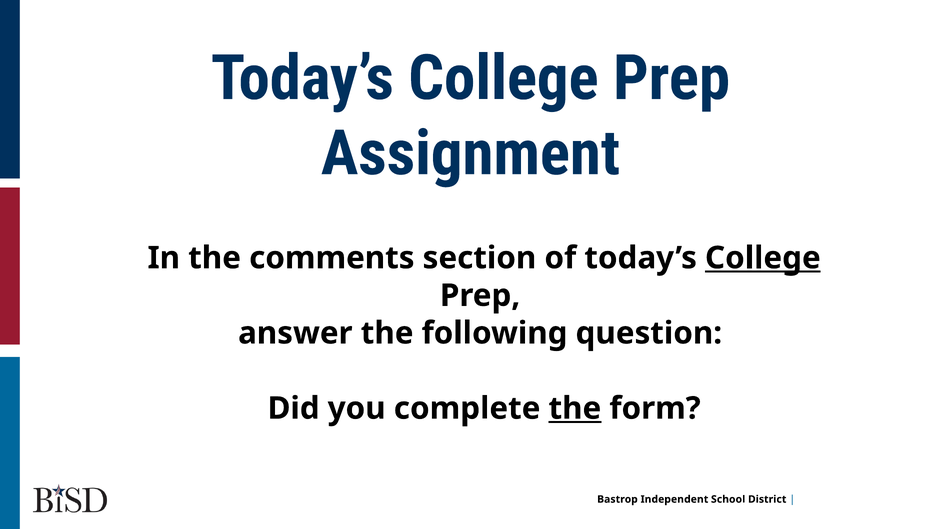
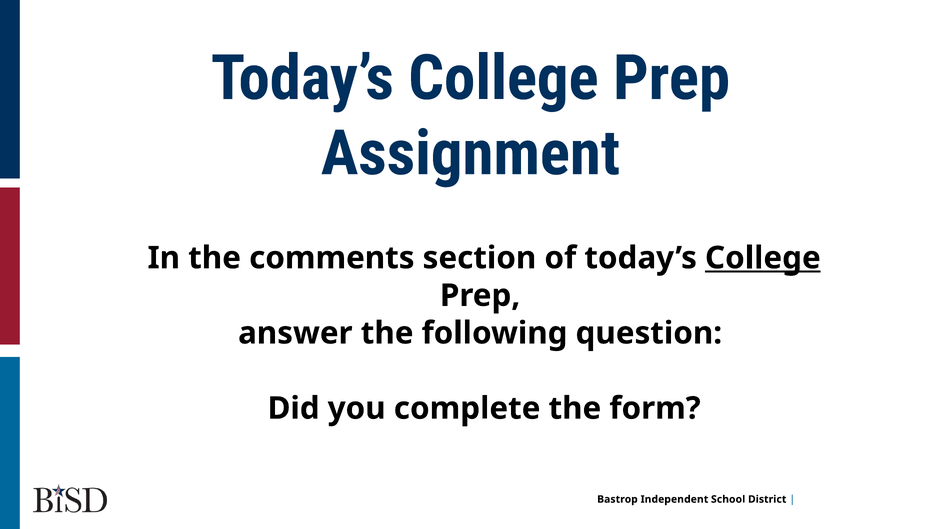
the at (575, 409) underline: present -> none
